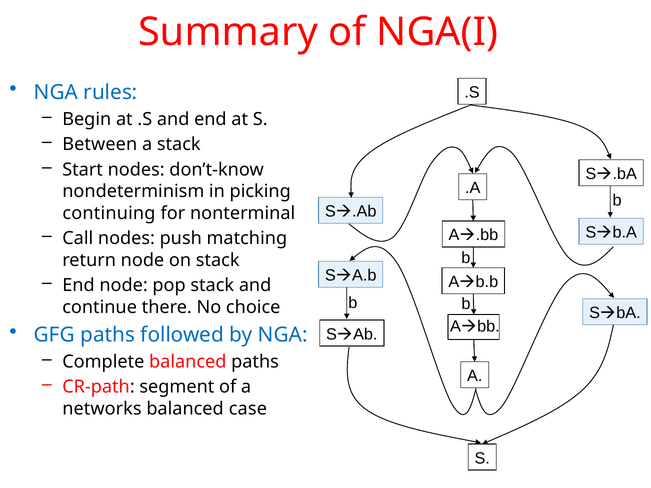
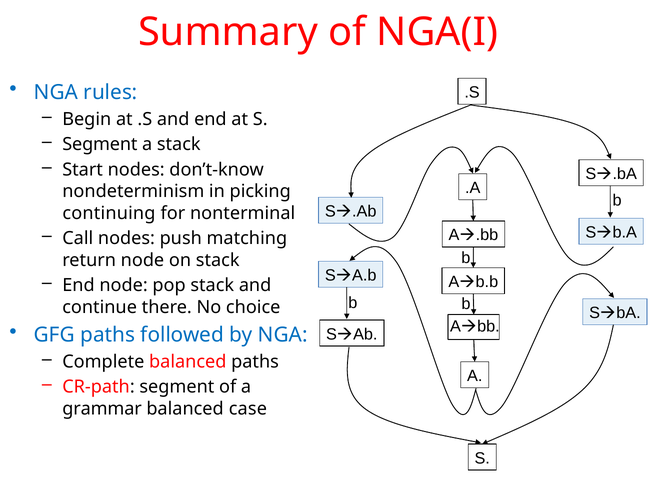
Between at (100, 145): Between -> Segment
networks: networks -> grammar
